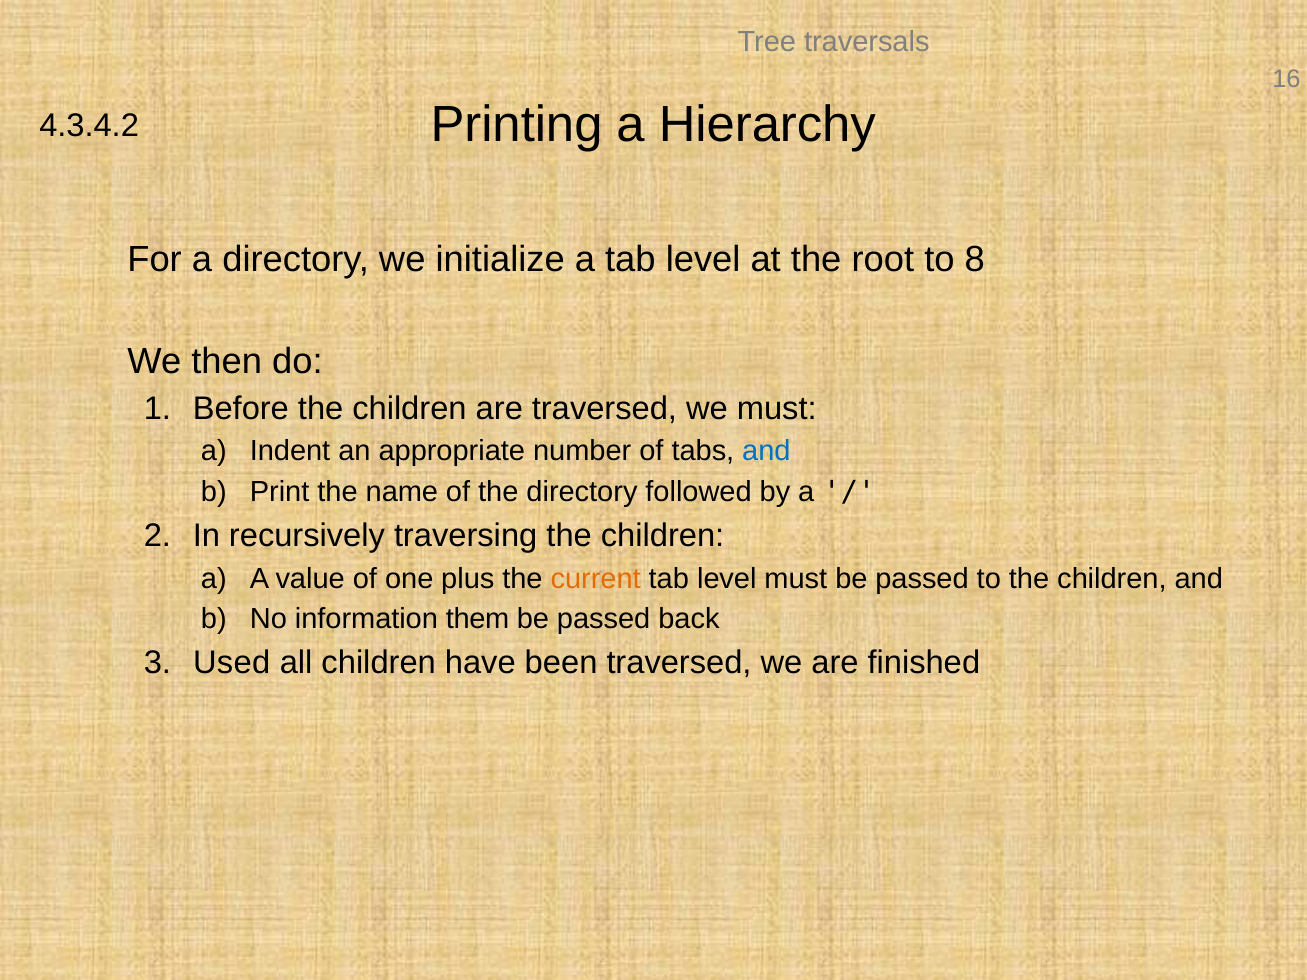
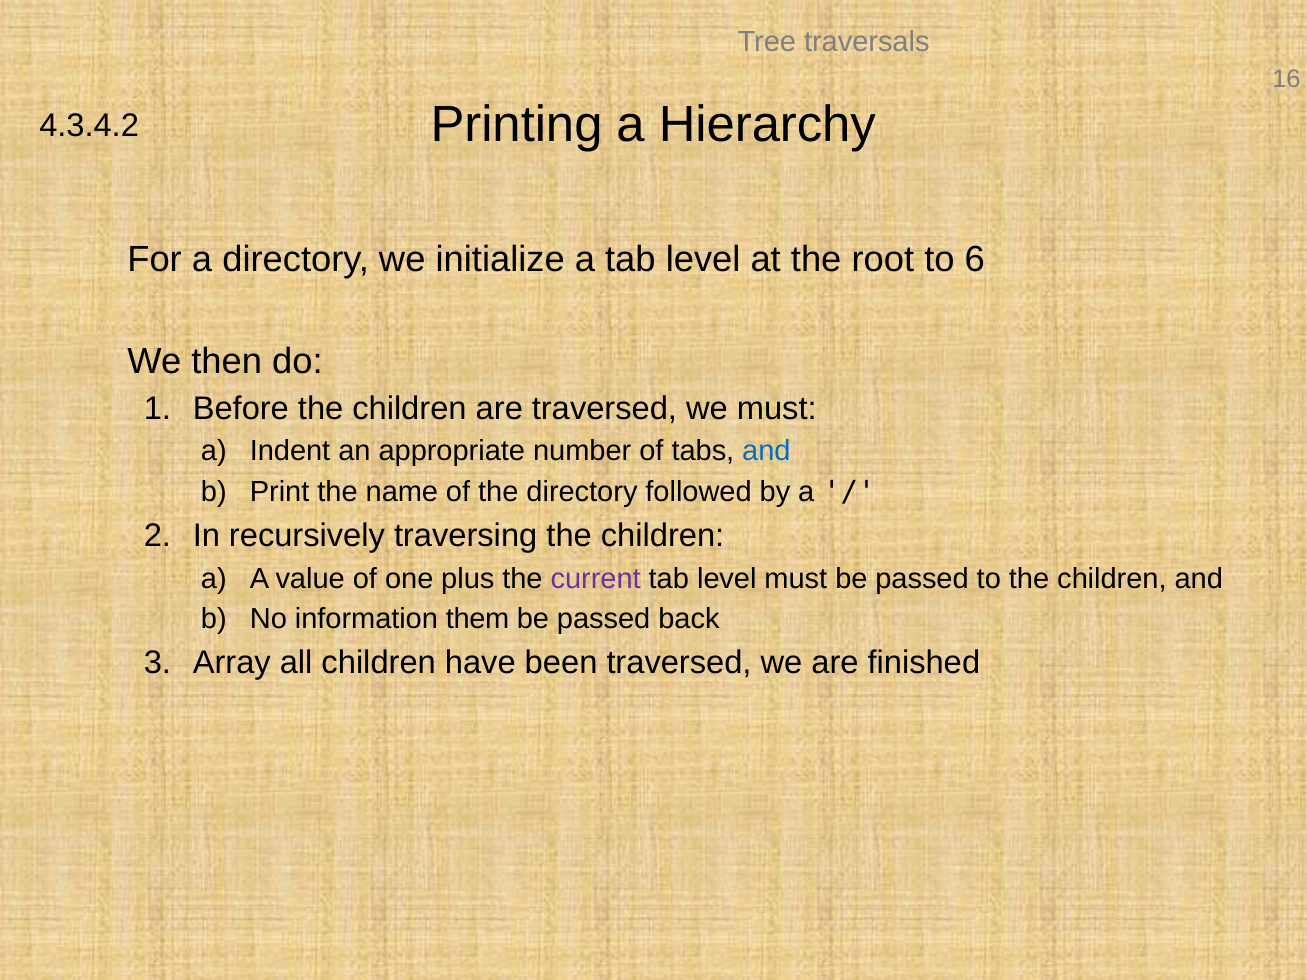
8: 8 -> 6
current colour: orange -> purple
Used: Used -> Array
